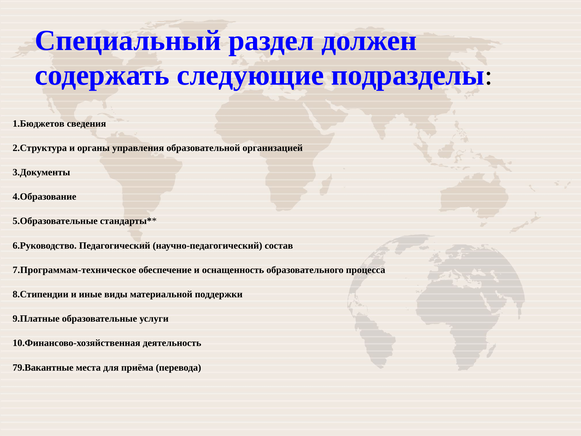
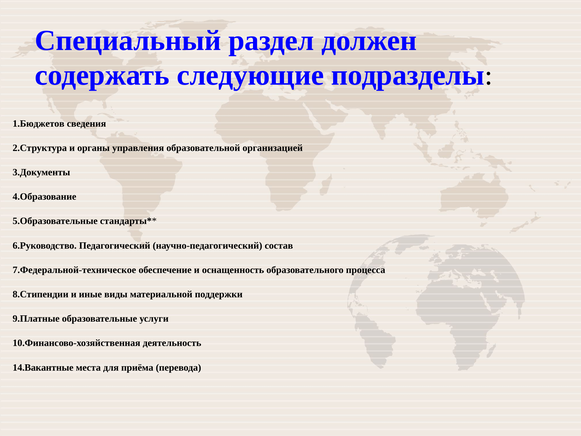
7.Программам-техническое: 7.Программам-техническое -> 7.Федеральной-техническое
79.Вакантные: 79.Вакантные -> 14.Вакантные
